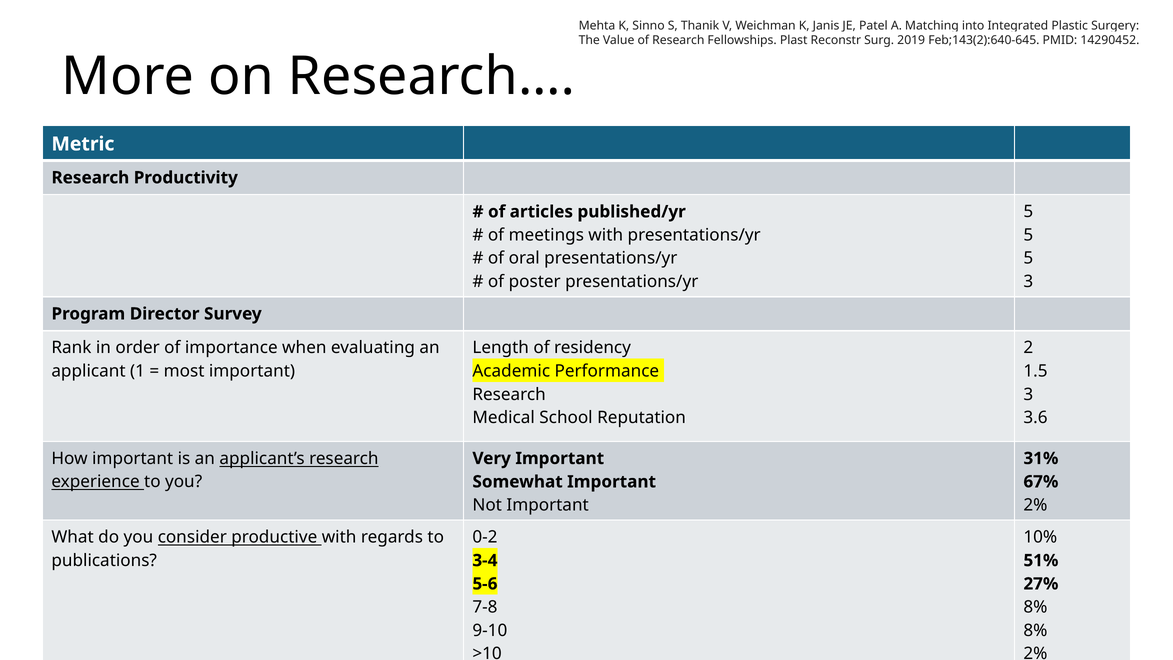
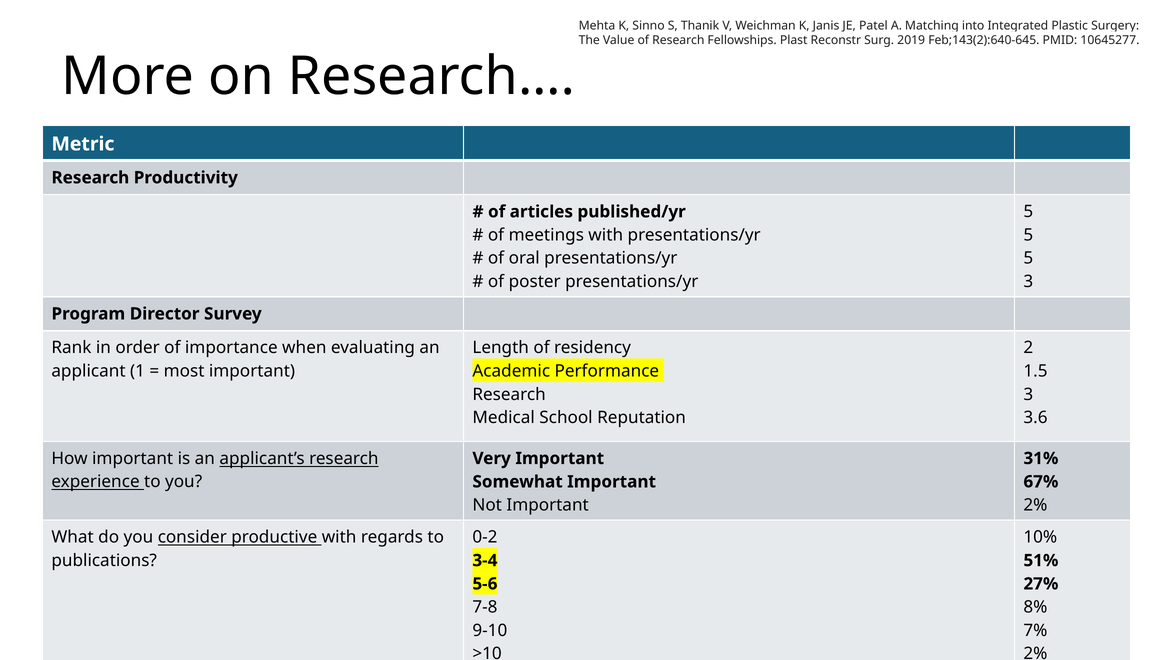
14290452: 14290452 -> 10645277
8% at (1035, 630): 8% -> 7%
